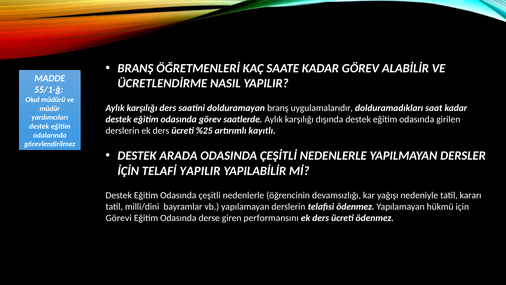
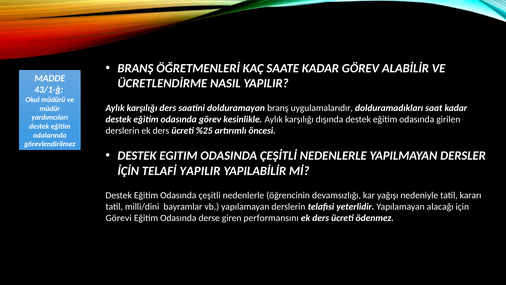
55/1-ğ: 55/1-ğ -> 43/1-ğ
saatlerde: saatlerde -> kesinlikle
kayıtlı: kayıtlı -> öncesi
ARADA: ARADA -> EGITIM
telafisi ödenmez: ödenmez -> yeterlidir
hükmü: hükmü -> alacağı
